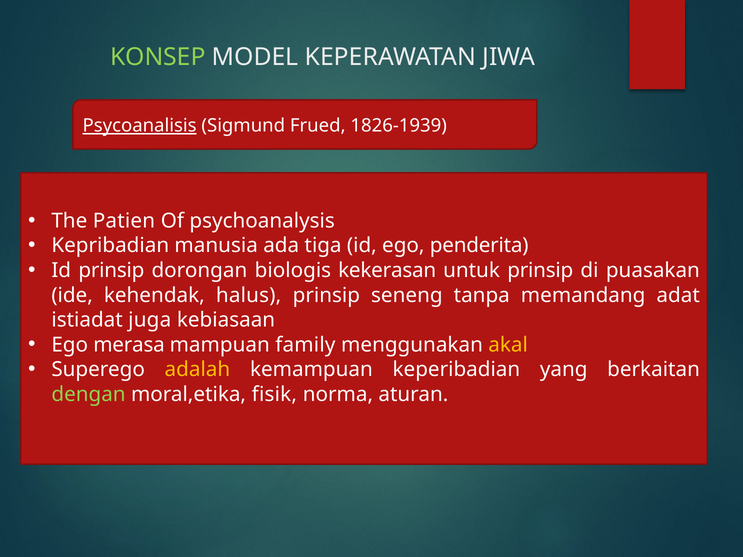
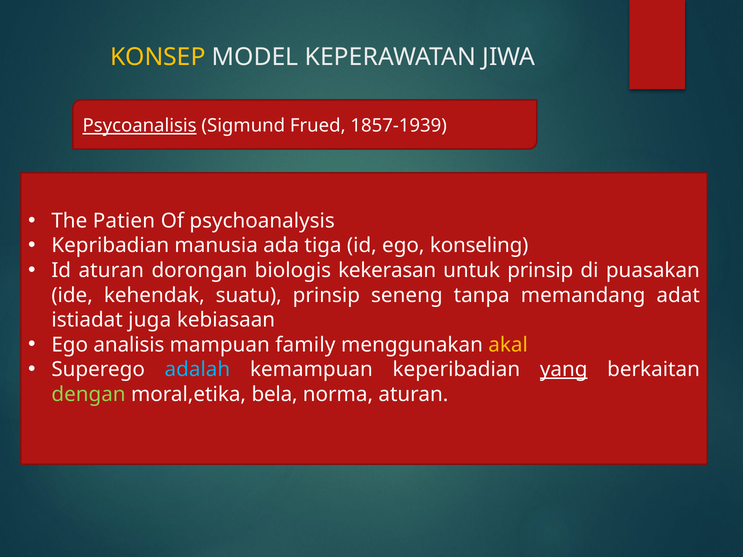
KONSEP colour: light green -> yellow
1826-1939: 1826-1939 -> 1857-1939
penderita: penderita -> konseling
Id prinsip: prinsip -> aturan
halus: halus -> suatu
merasa: merasa -> analisis
adalah colour: yellow -> light blue
yang underline: none -> present
fisik: fisik -> bela
